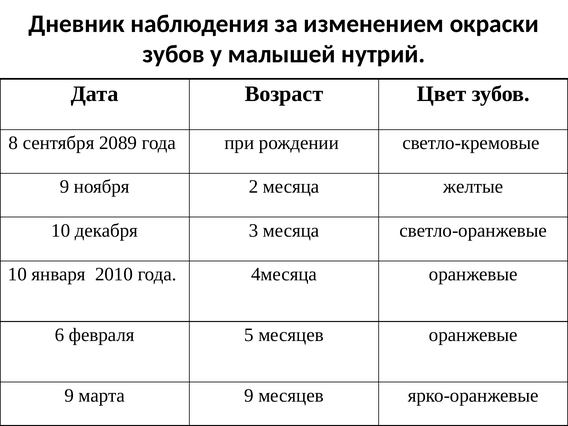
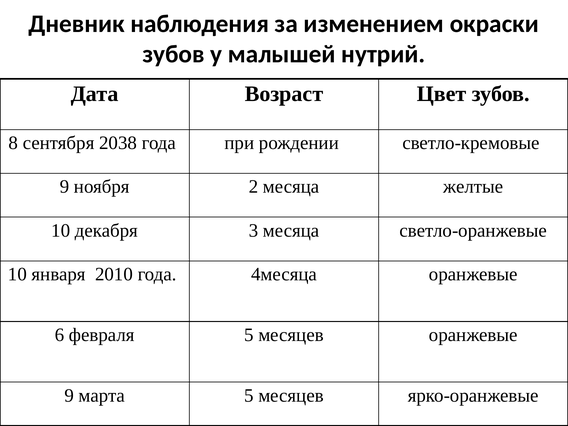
2089: 2089 -> 2038
марта 9: 9 -> 5
